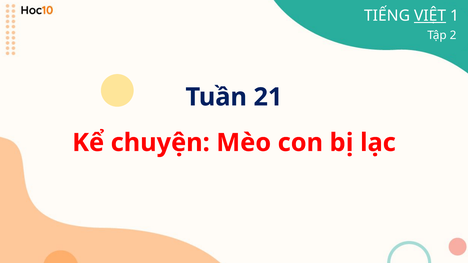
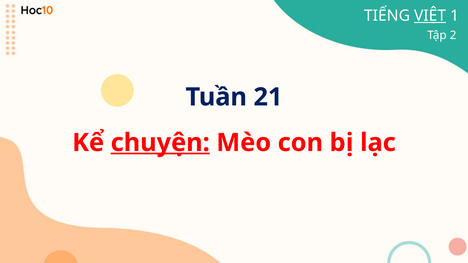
chuyện underline: none -> present
